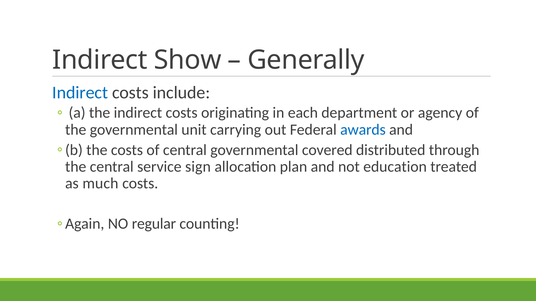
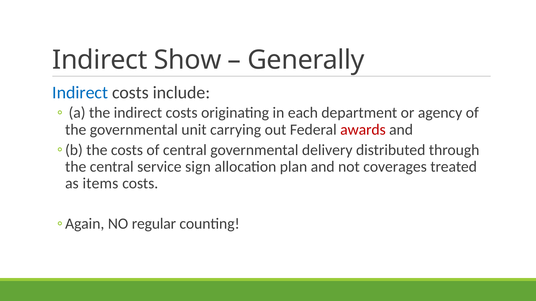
awards colour: blue -> red
covered: covered -> delivery
education: education -> coverages
much: much -> items
